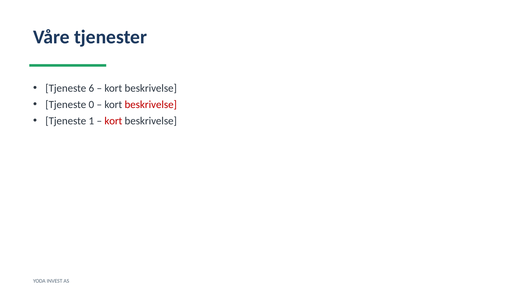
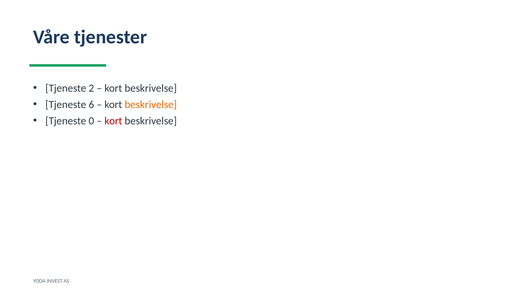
6: 6 -> 2
0: 0 -> 6
beskrivelse at (151, 105) colour: red -> orange
1: 1 -> 0
